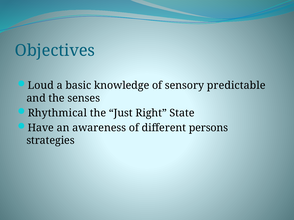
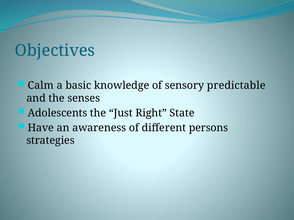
Loud: Loud -> Calm
Rhythmical: Rhythmical -> Adolescents
